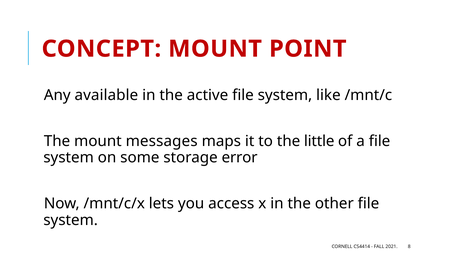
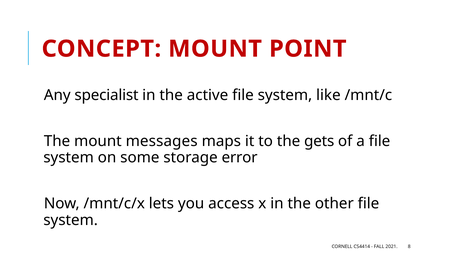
available: available -> specialist
little: little -> gets
